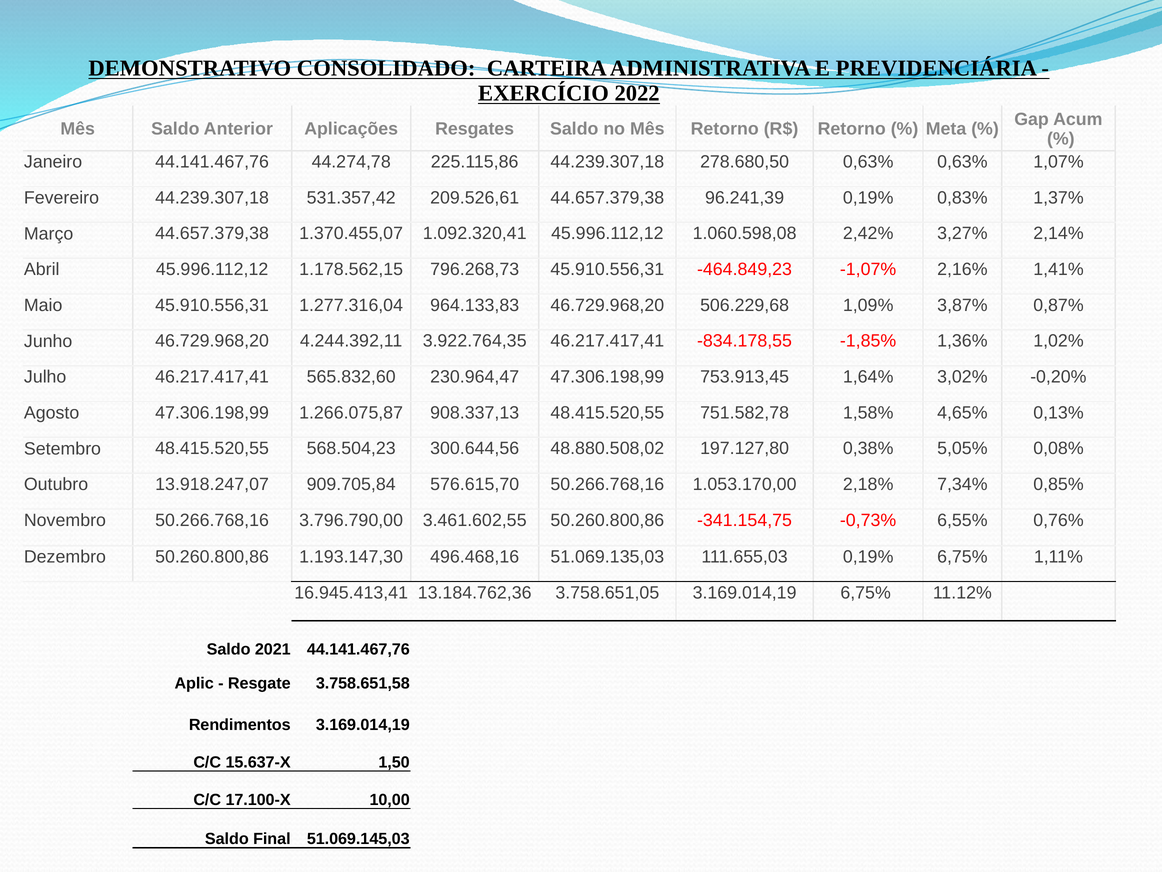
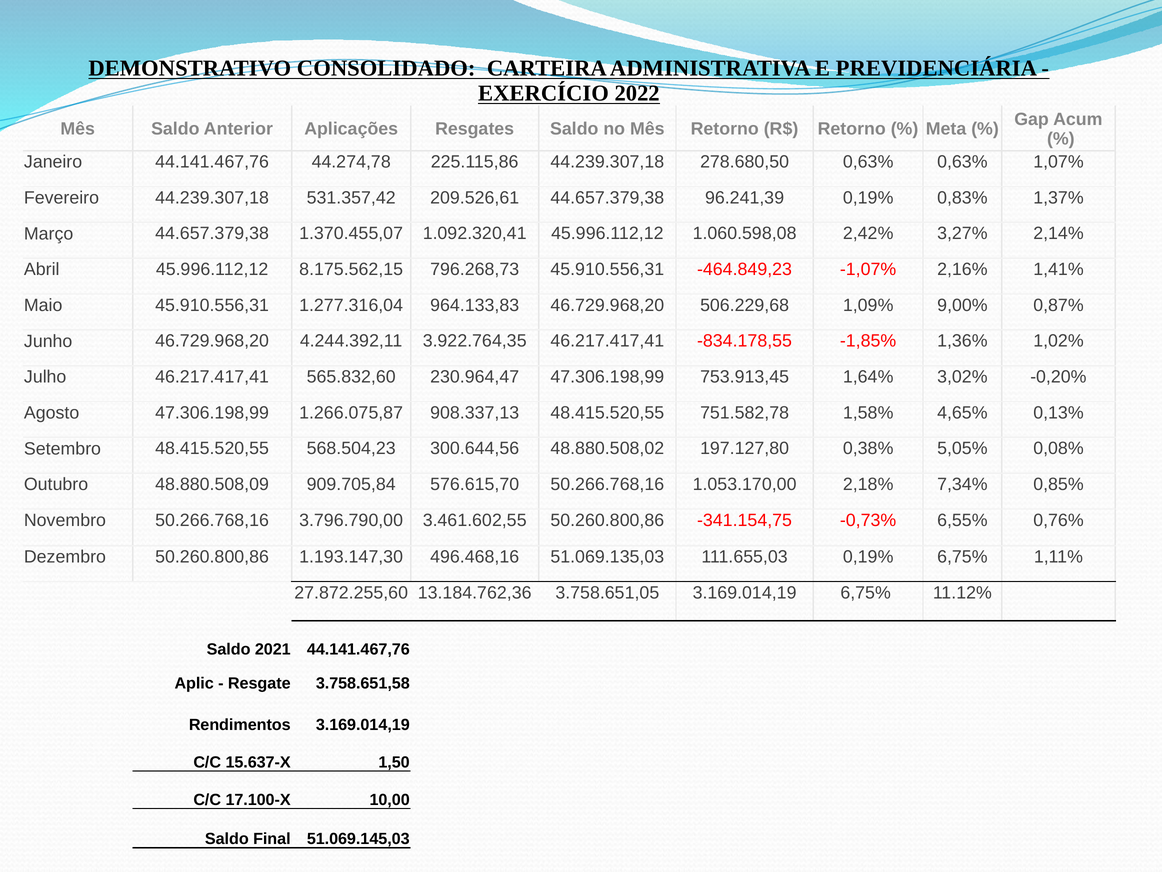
1.178.562,15: 1.178.562,15 -> 8.175.562,15
3,87%: 3,87% -> 9,00%
13.918.247,07: 13.918.247,07 -> 48.880.508,09
16.945.413,41: 16.945.413,41 -> 27.872.255,60
